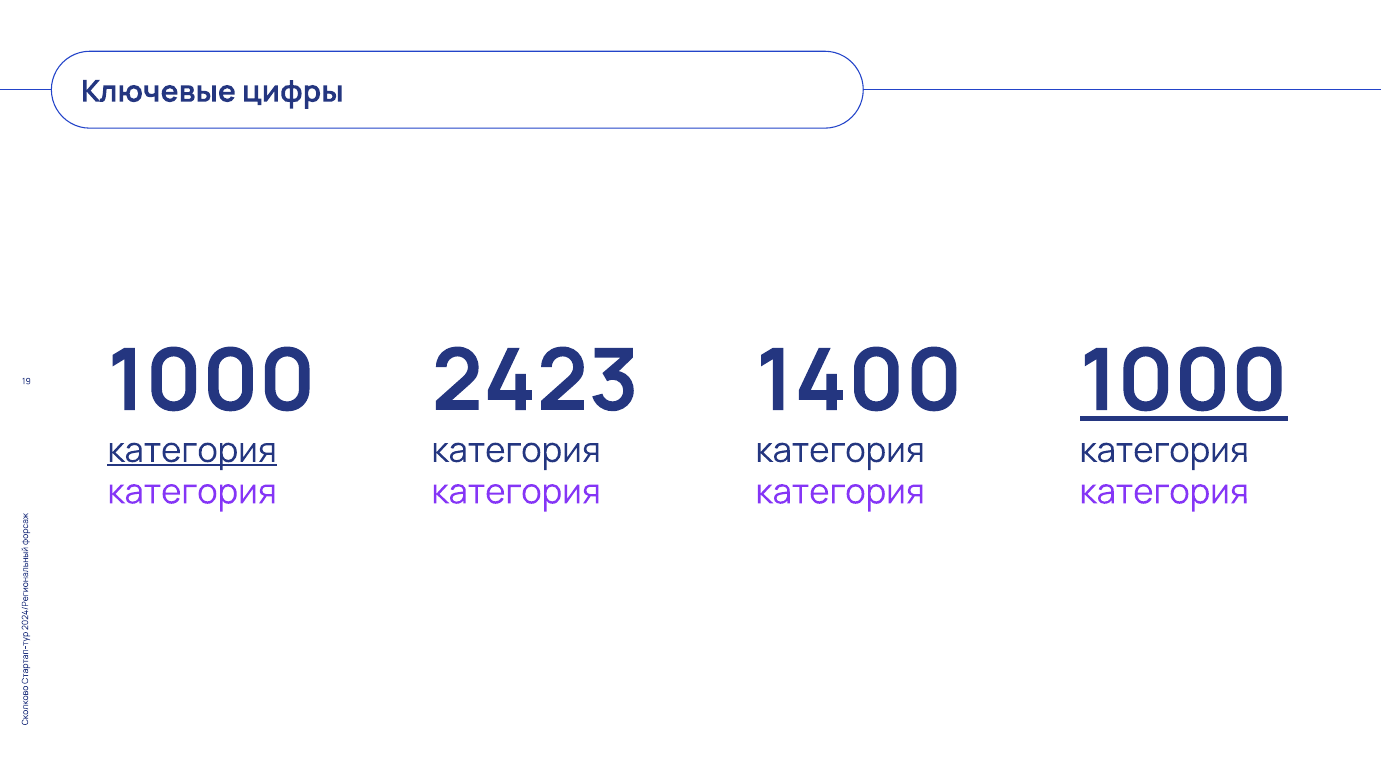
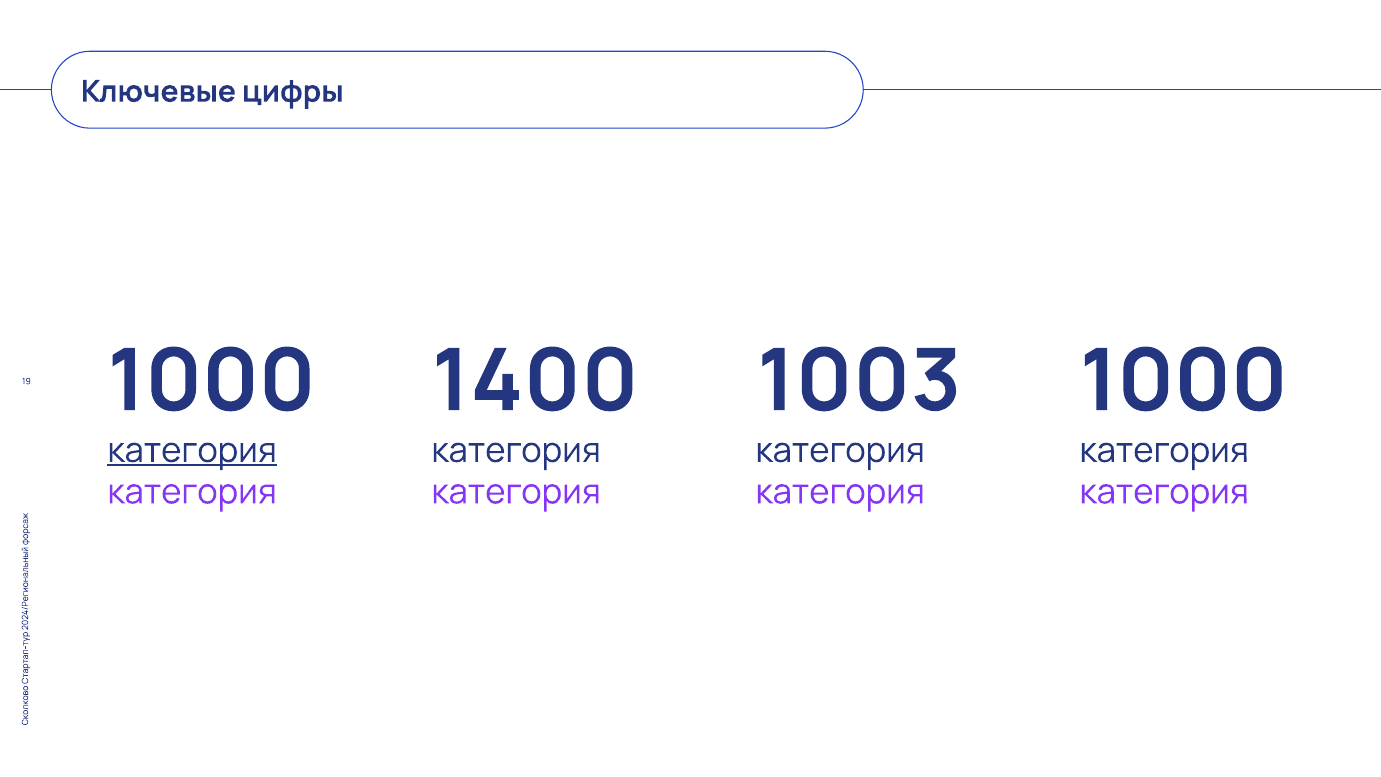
2423: 2423 -> 1400
1400: 1400 -> 1003
1000 at (1184, 381) underline: present -> none
